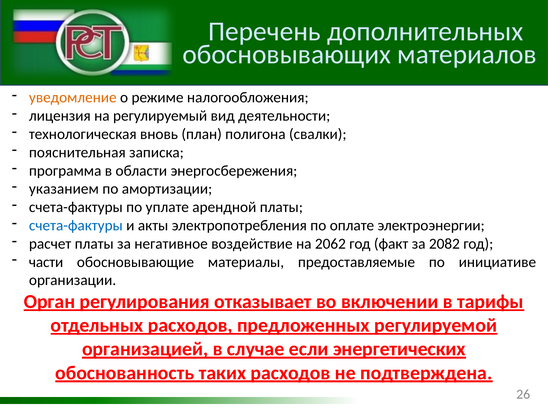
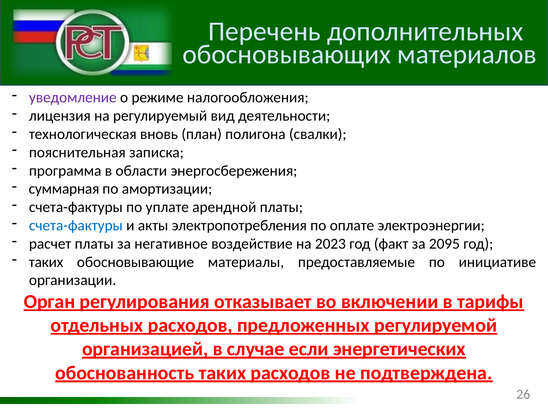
уведомление colour: orange -> purple
указанием: указанием -> суммарная
2062: 2062 -> 2023
2082: 2082 -> 2095
части at (46, 262): части -> таких
